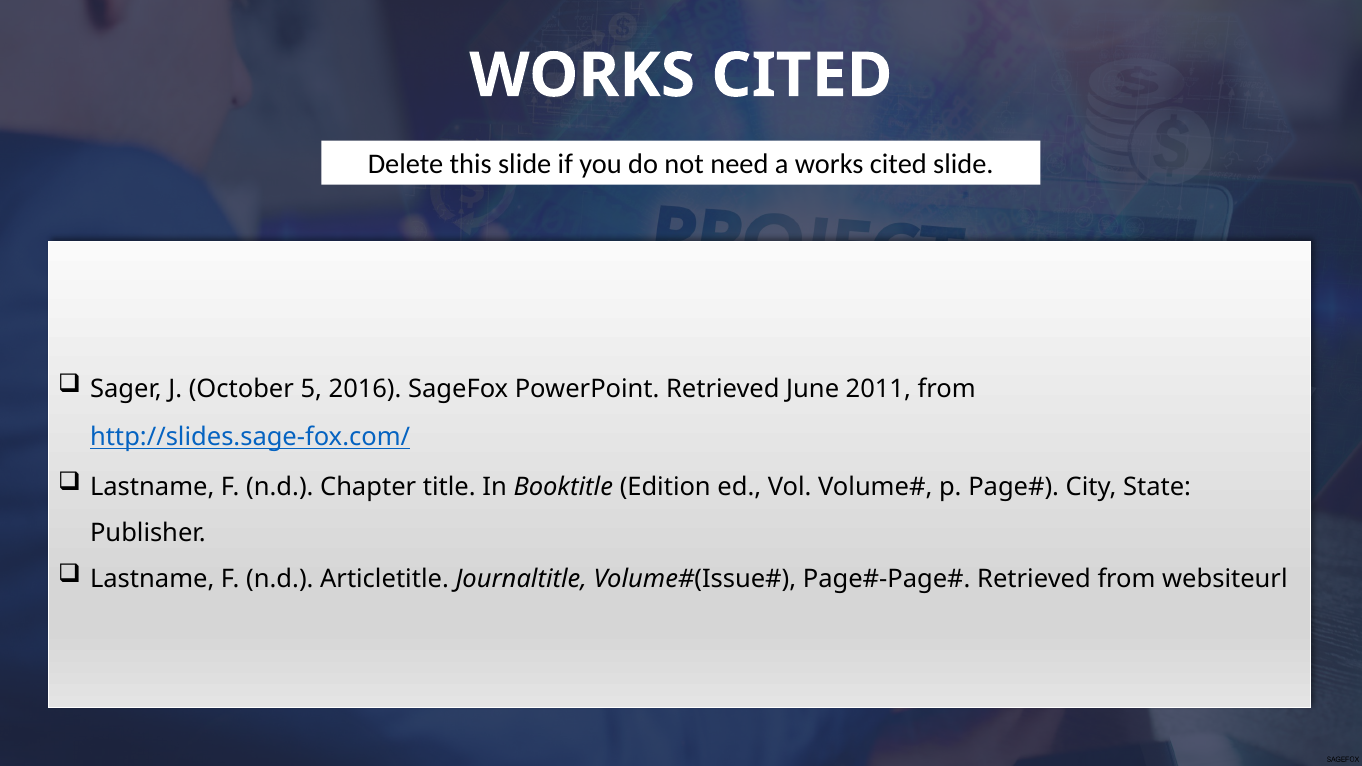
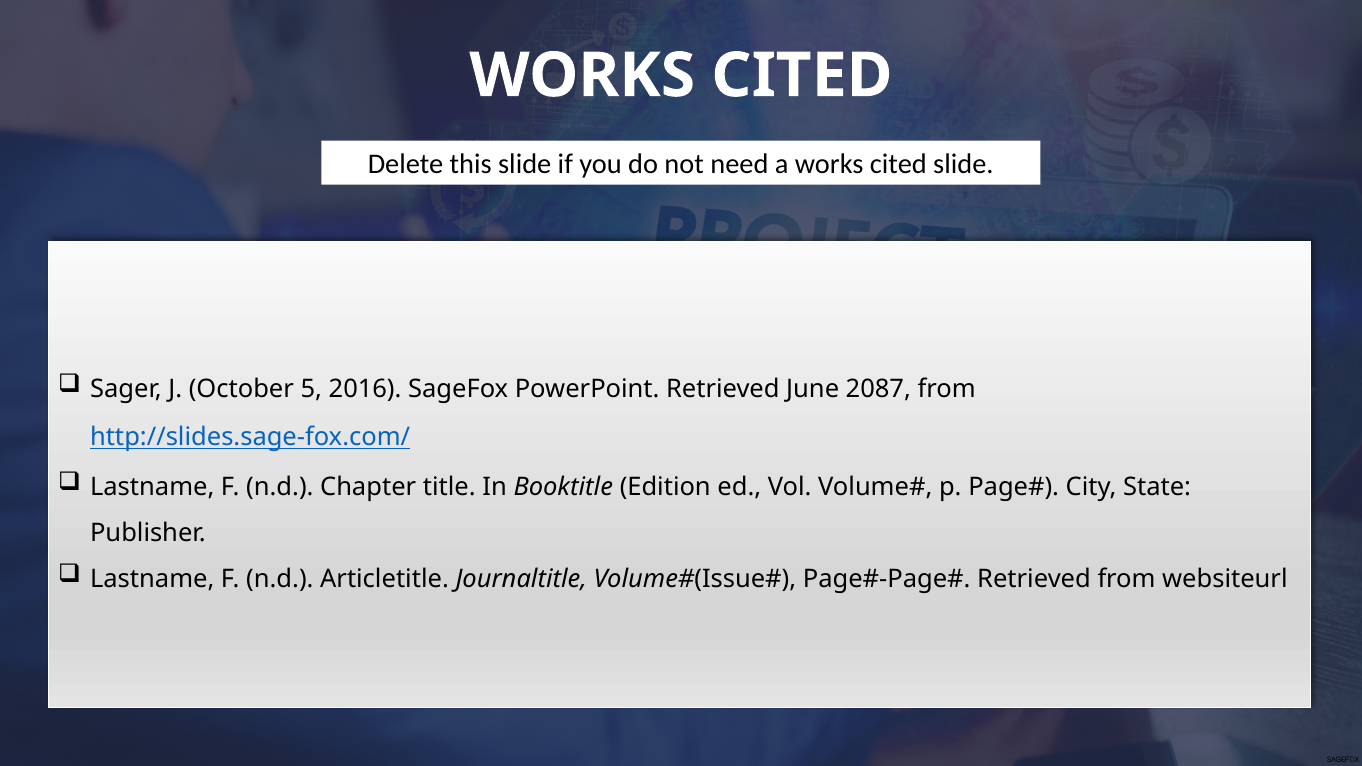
2011: 2011 -> 2087
